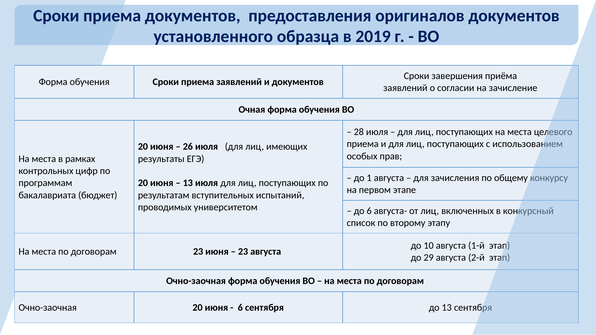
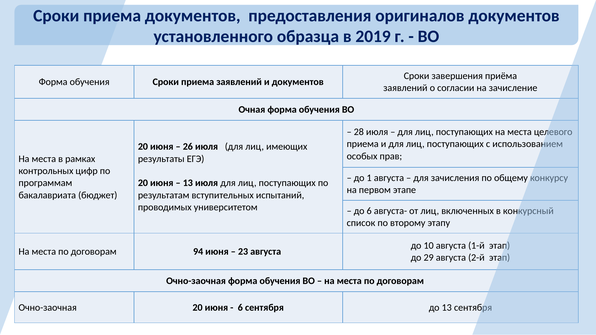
договорам 23: 23 -> 94
